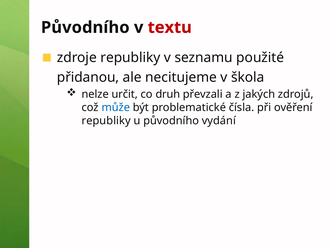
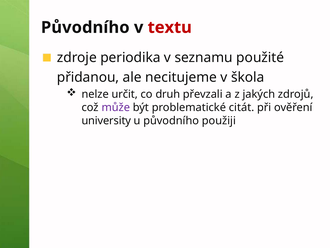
zdroje republiky: republiky -> periodika
může colour: blue -> purple
čísla: čísla -> citát
republiky at (106, 120): republiky -> university
vydání: vydání -> použiji
